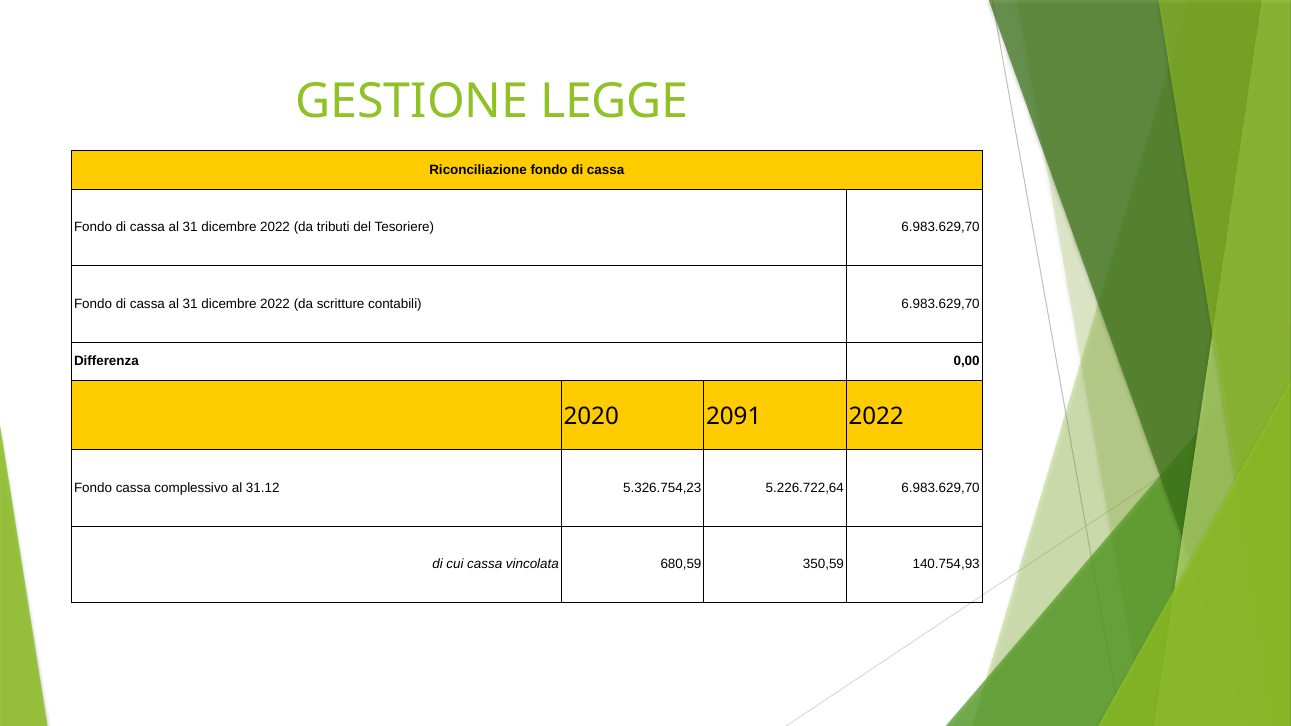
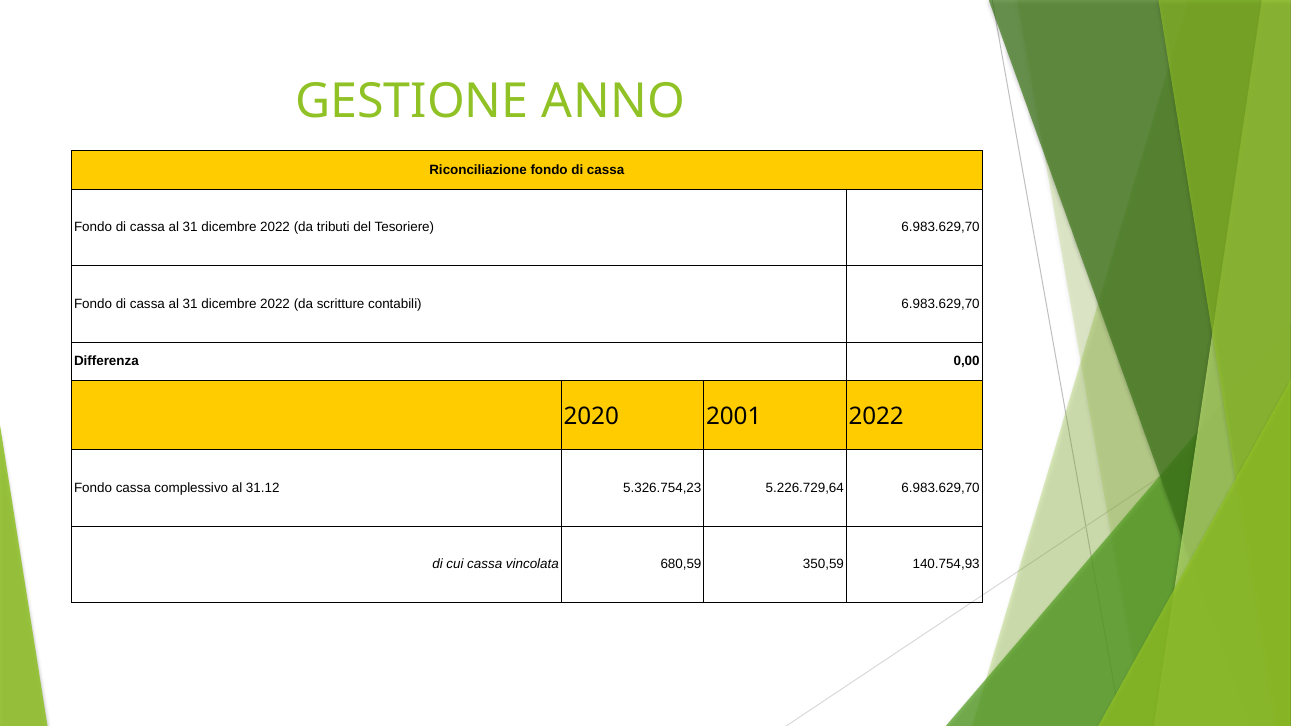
LEGGE: LEGGE -> ANNO
2091: 2091 -> 2001
5.226.722,64: 5.226.722,64 -> 5.226.729,64
